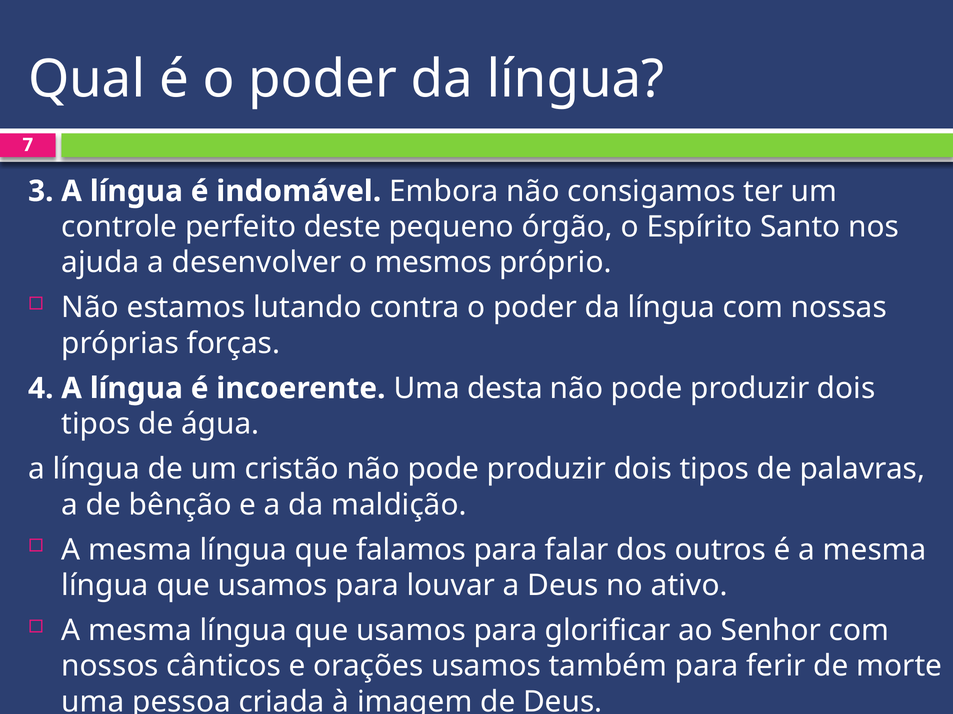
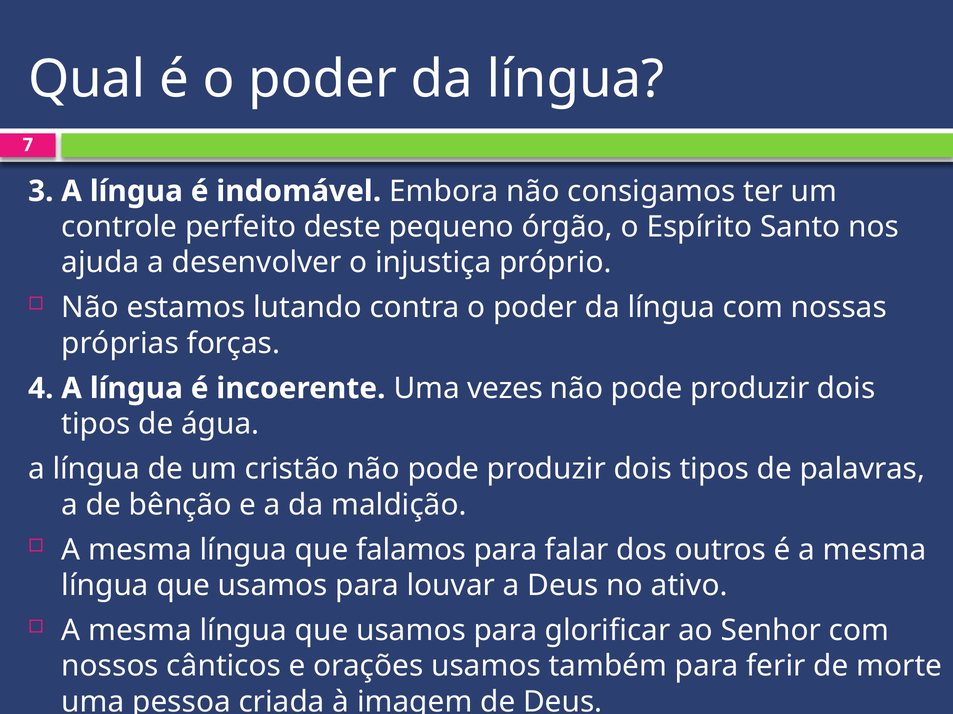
mesmos: mesmos -> injustiça
desta: desta -> vezes
